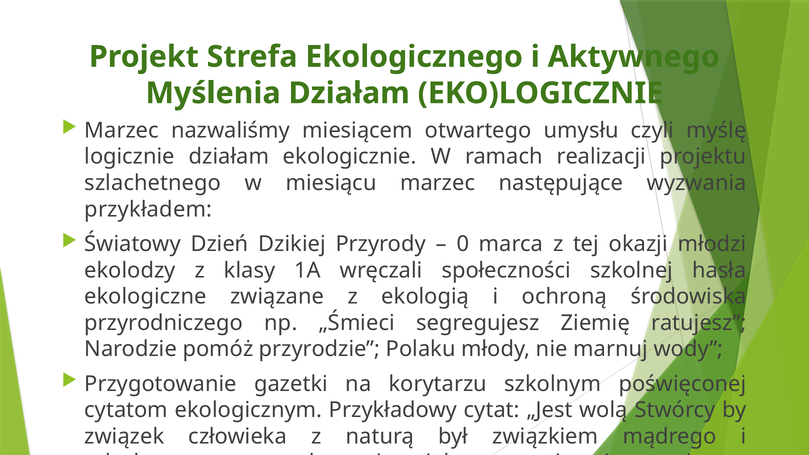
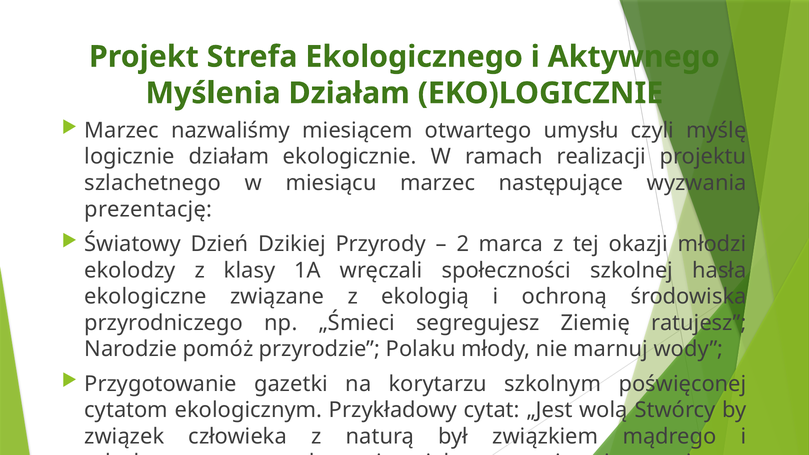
przykładem: przykładem -> prezentację
0: 0 -> 2
